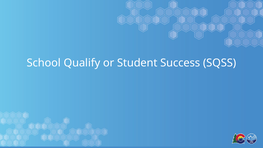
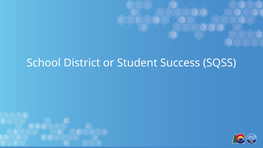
Qualify: Qualify -> District
